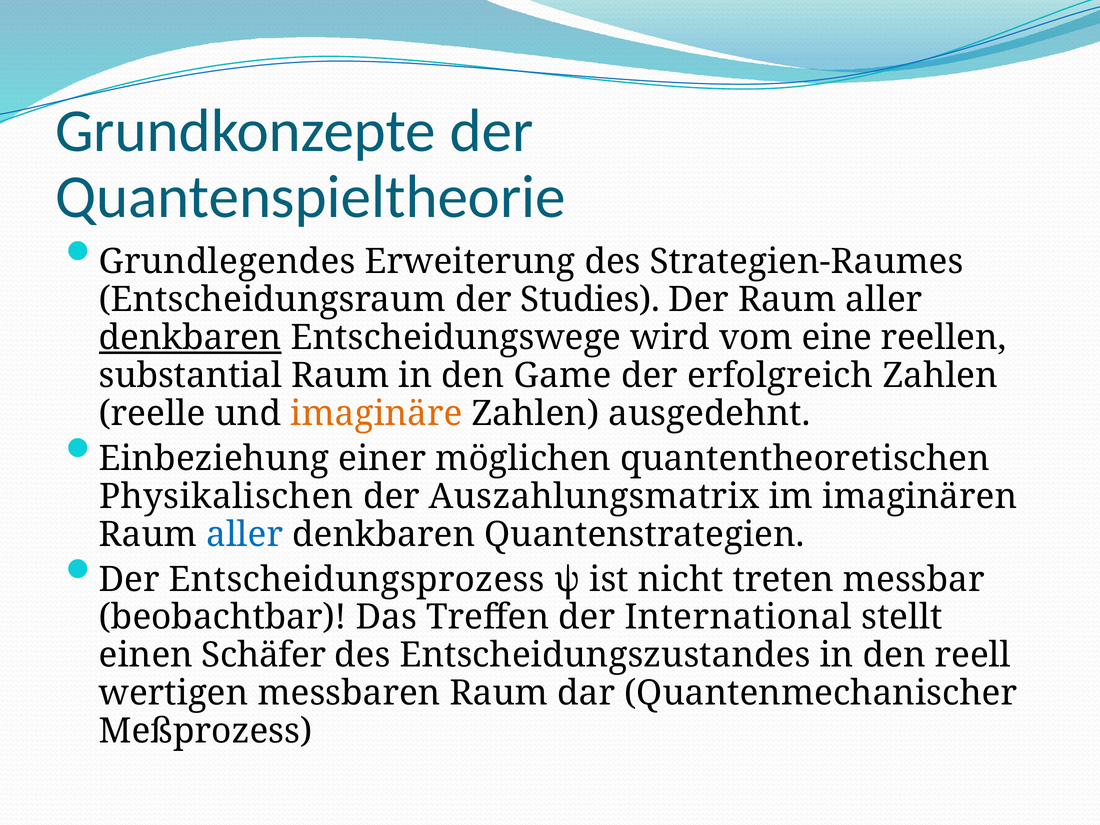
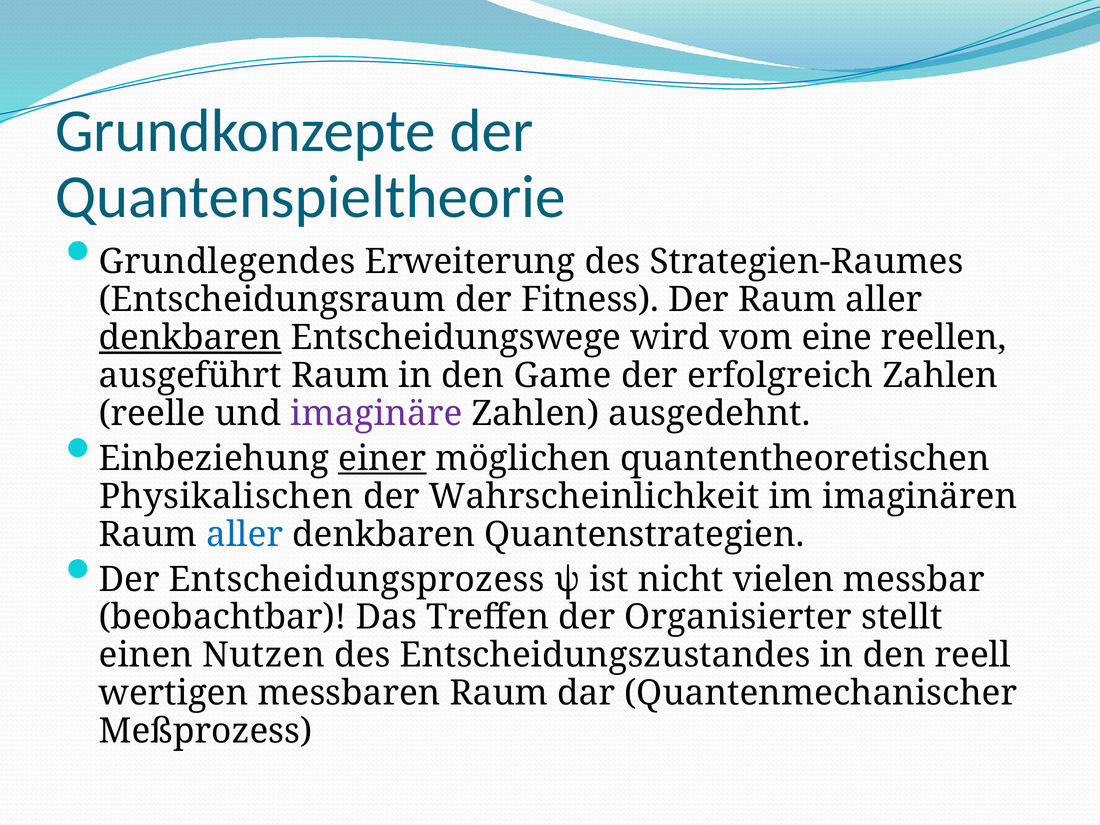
Studies: Studies -> Fitness
substantial: substantial -> ausgeführt
imaginäre colour: orange -> purple
einer underline: none -> present
Auszahlungsmatrix: Auszahlungsmatrix -> Wahrscheinlichkeit
treten: treten -> vielen
International: International -> Organisierter
Schäfer: Schäfer -> Nutzen
